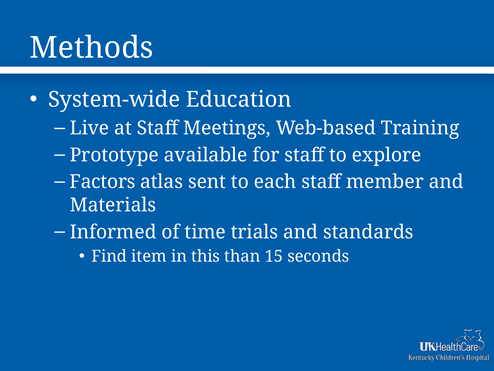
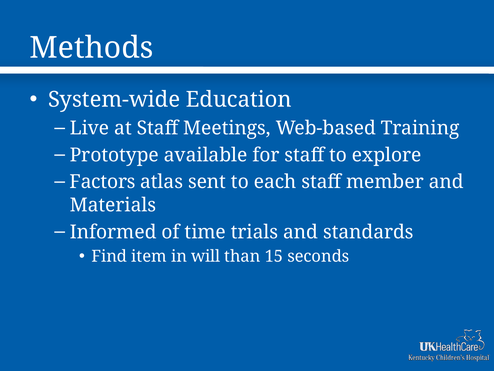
this: this -> will
